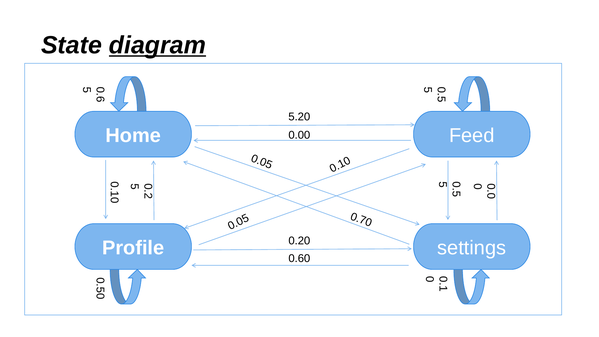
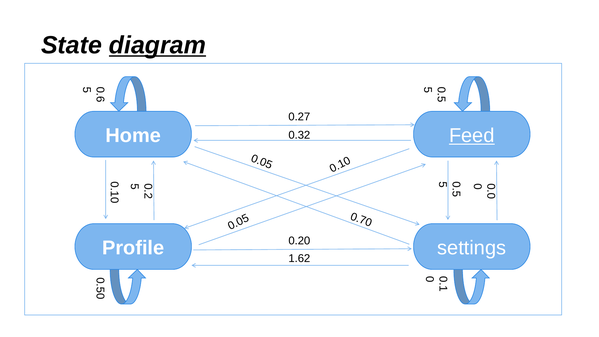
5.20: 5.20 -> 0.27
Feed underline: none -> present
0.00: 0.00 -> 0.32
0.60: 0.60 -> 1.62
